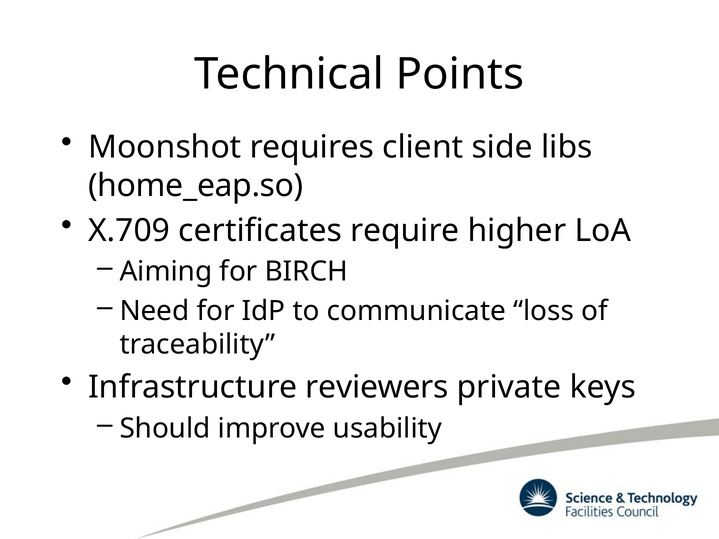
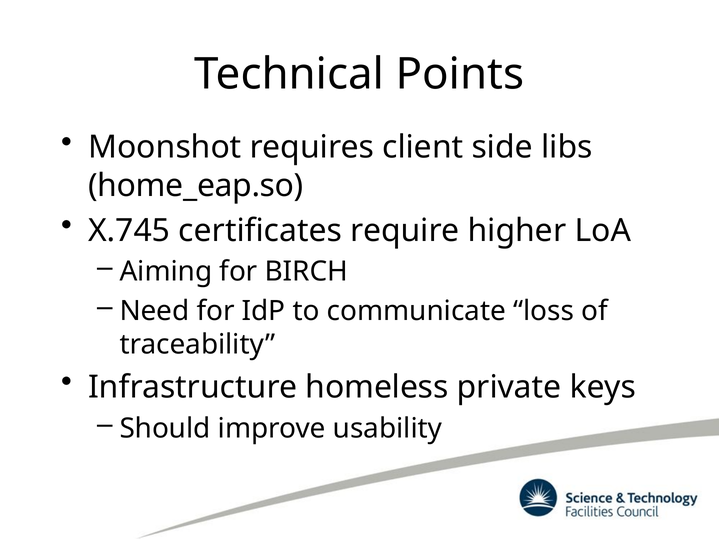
X.709: X.709 -> X.745
reviewers: reviewers -> homeless
